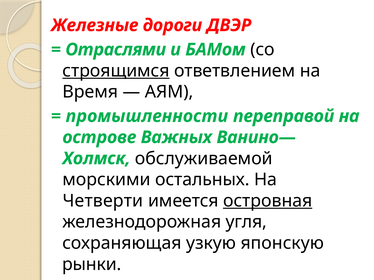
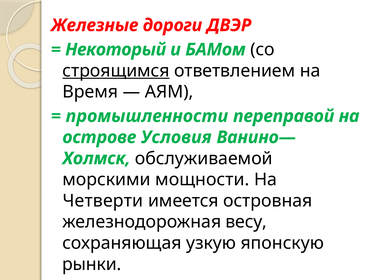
Отраслями: Отраслями -> Некоторый
Важных: Важных -> Условия
остальных: остальных -> мощности
островная underline: present -> none
угля: угля -> весу
